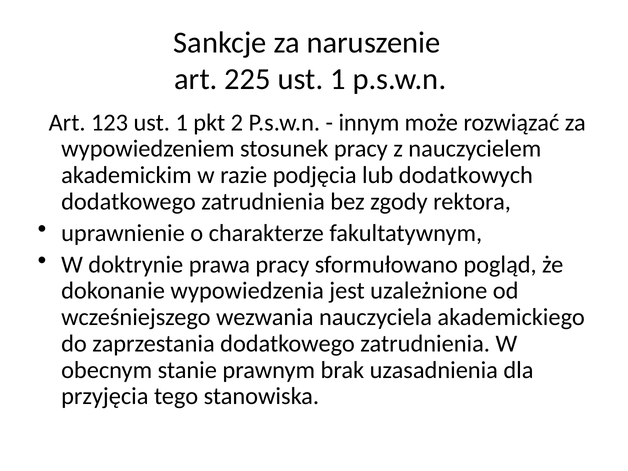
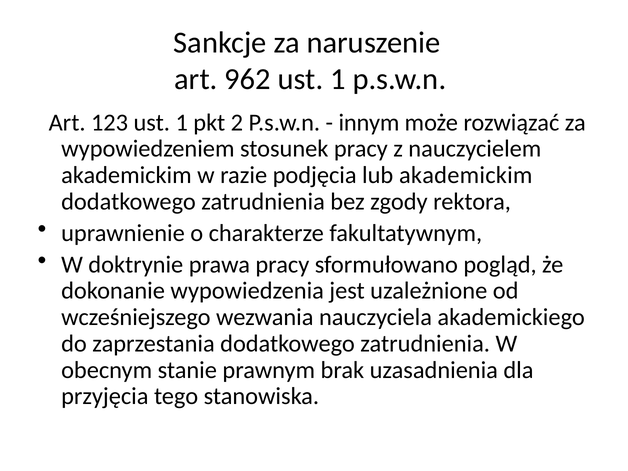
225: 225 -> 962
lub dodatkowych: dodatkowych -> akademickim
